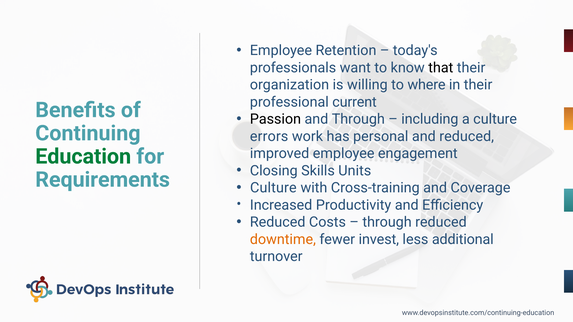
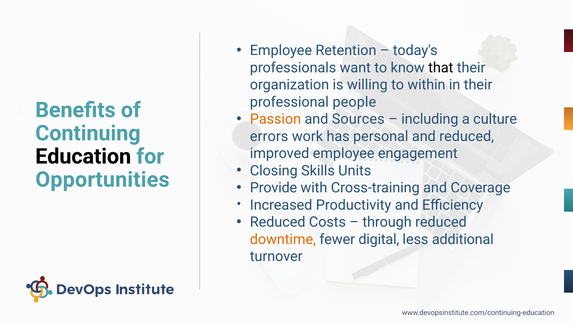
where: where -> within
current: current -> people
Passion colour: black -> orange
and Through: Through -> Sources
Education colour: green -> black
Requirements: Requirements -> Opportunities
Culture at (273, 188): Culture -> Provide
invest: invest -> digital
